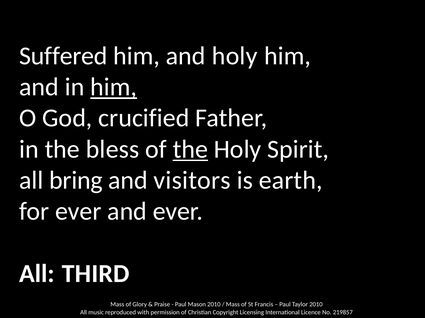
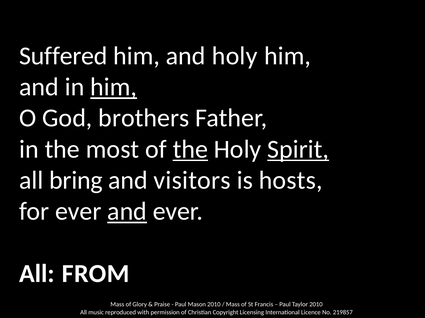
crucified: crucified -> brothers
bless: bless -> most
Spirit underline: none -> present
earth: earth -> hosts
and at (127, 212) underline: none -> present
THIRD: THIRD -> FROM
